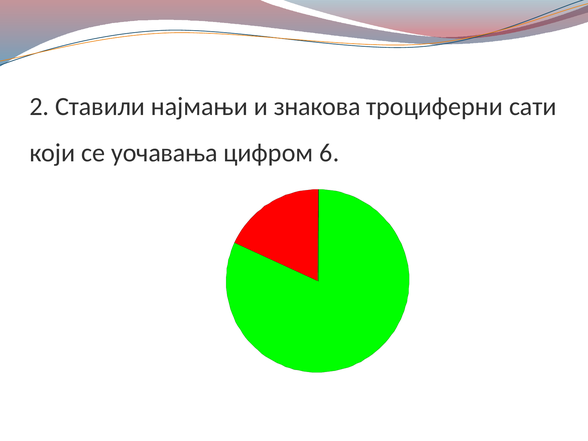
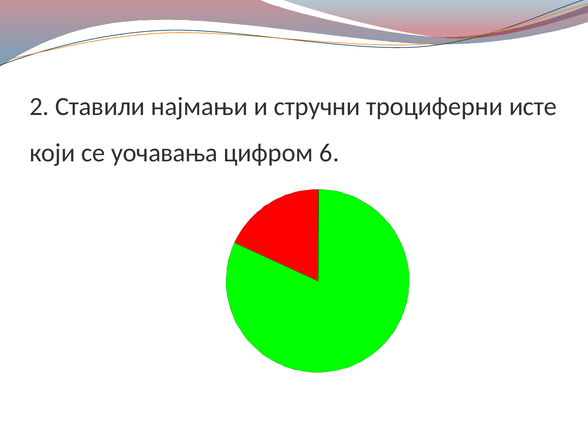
знакова: знакова -> стручни
сати: сати -> исте
